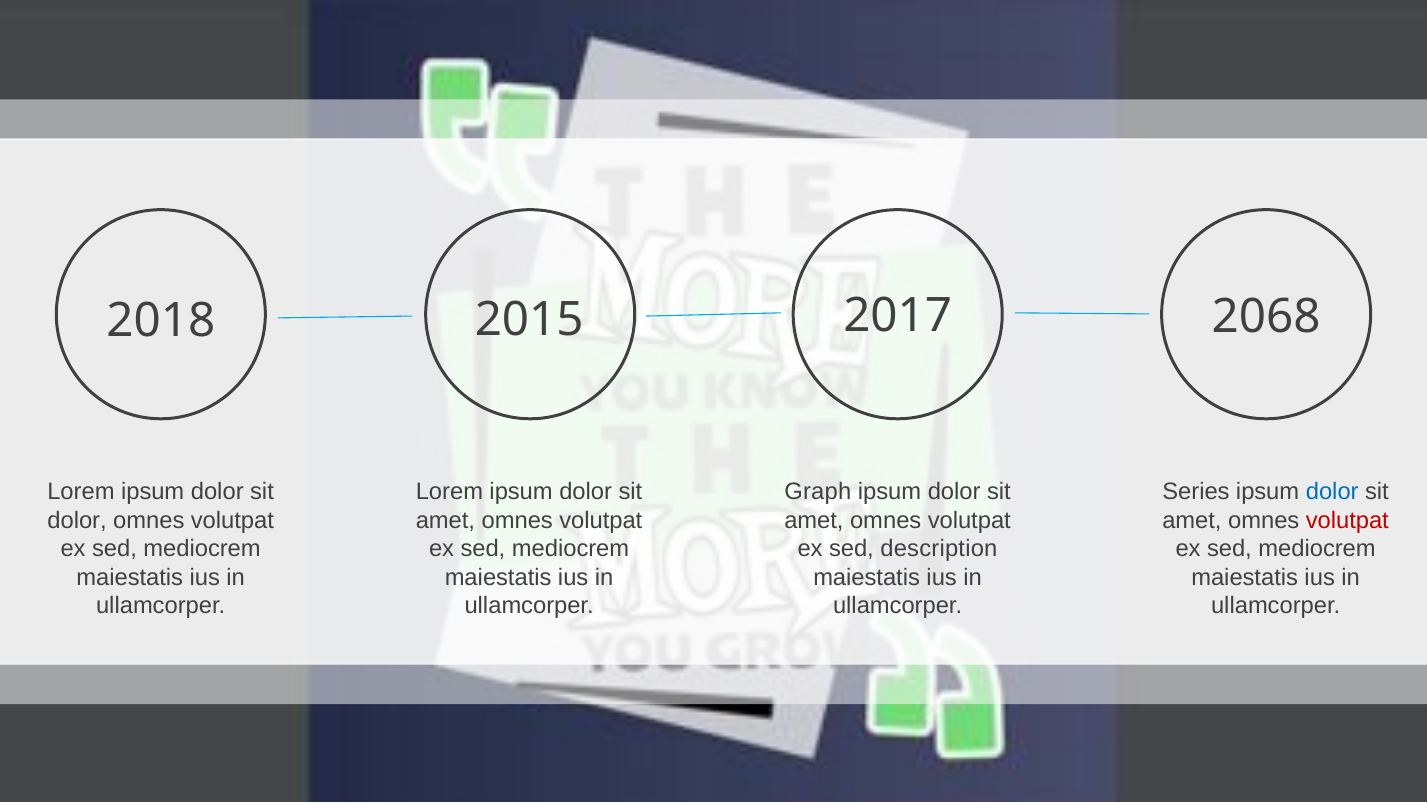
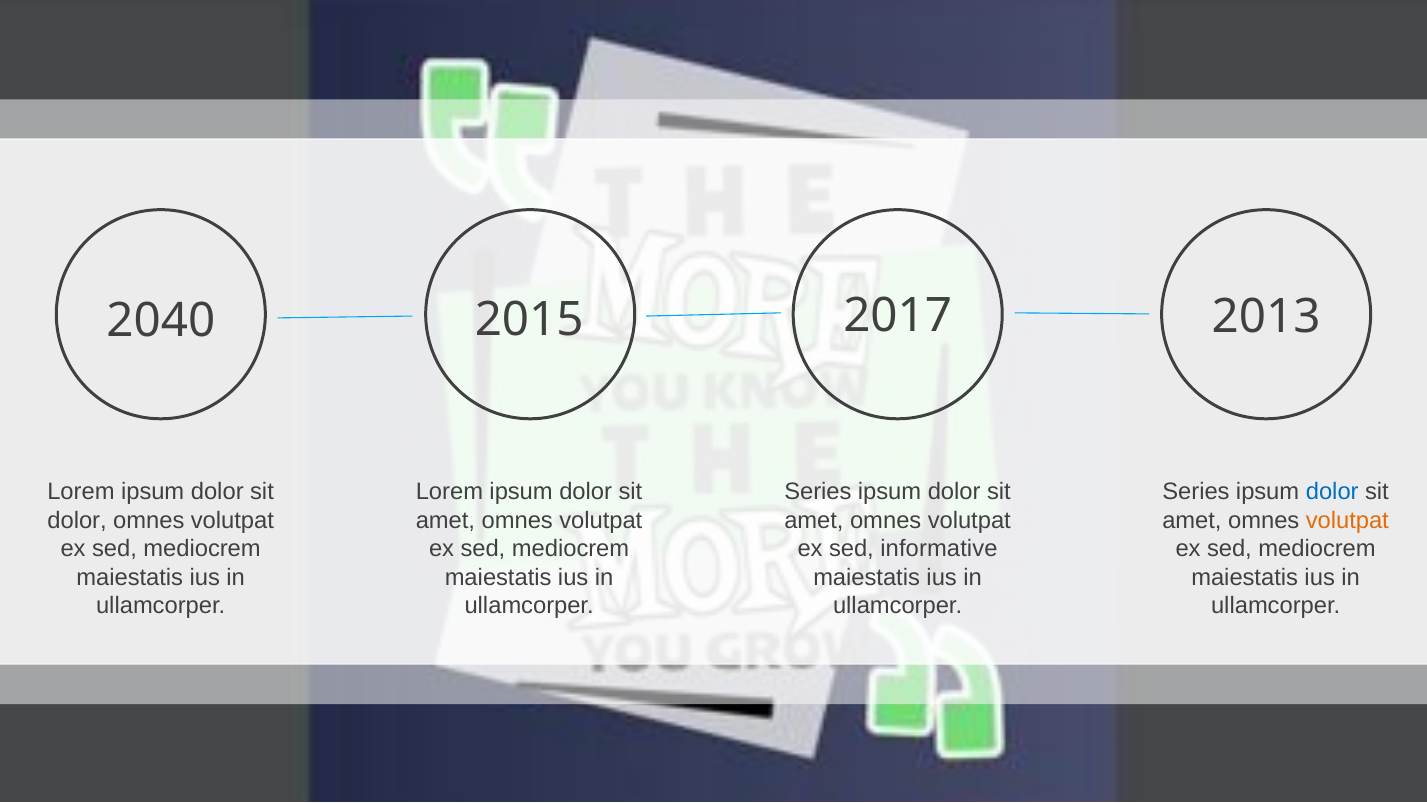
2018: 2018 -> 2040
2068: 2068 -> 2013
Graph at (818, 492): Graph -> Series
volutpat at (1347, 520) colour: red -> orange
description: description -> informative
